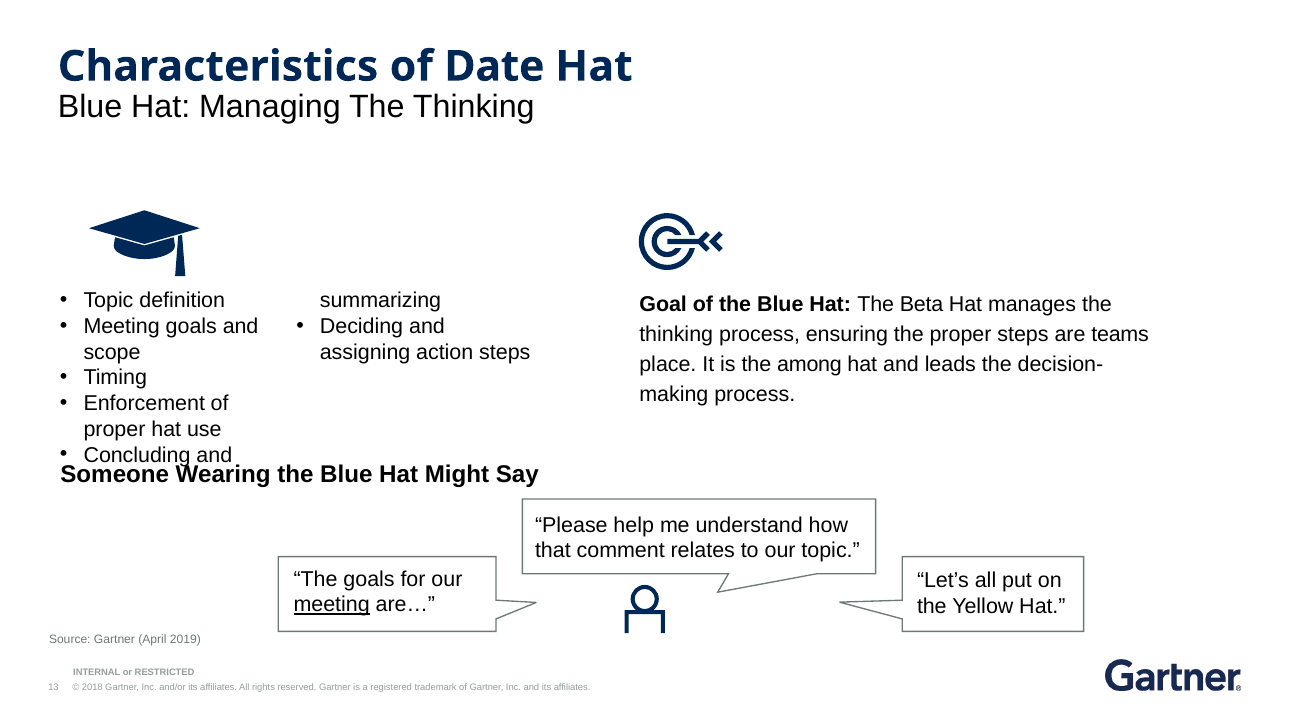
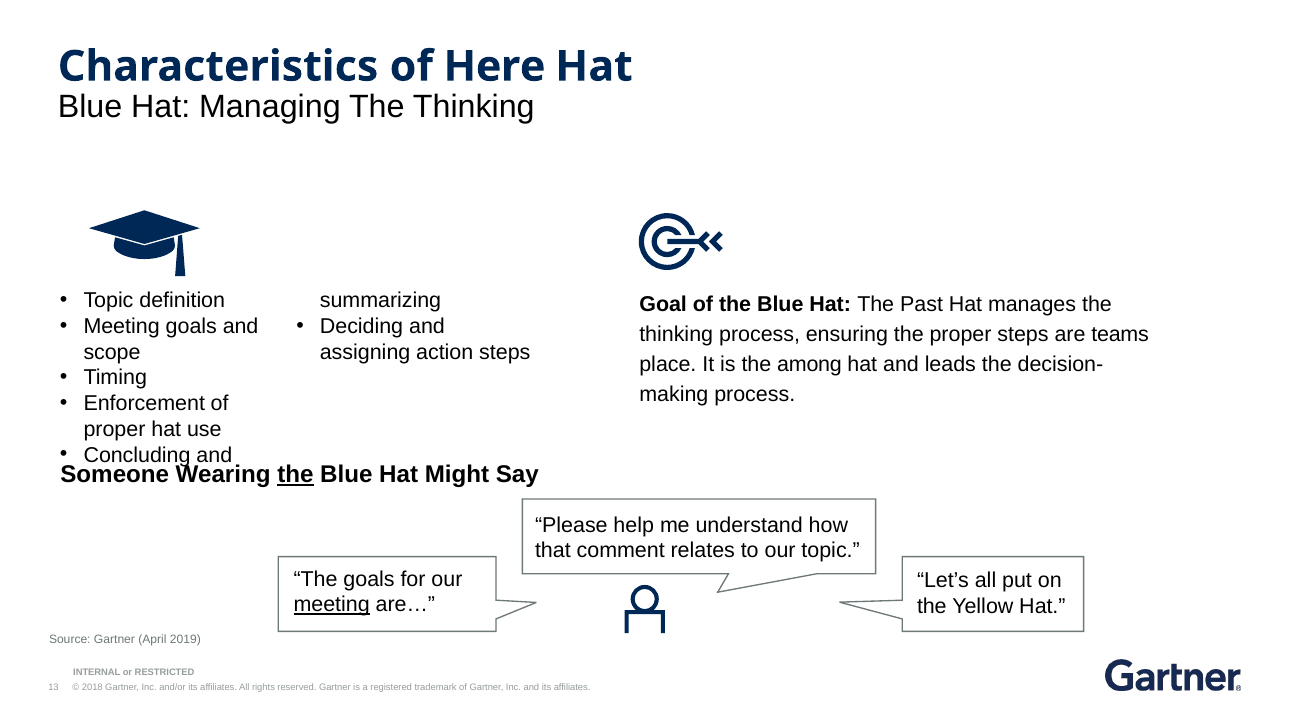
Date: Date -> Here
Beta: Beta -> Past
the at (295, 475) underline: none -> present
